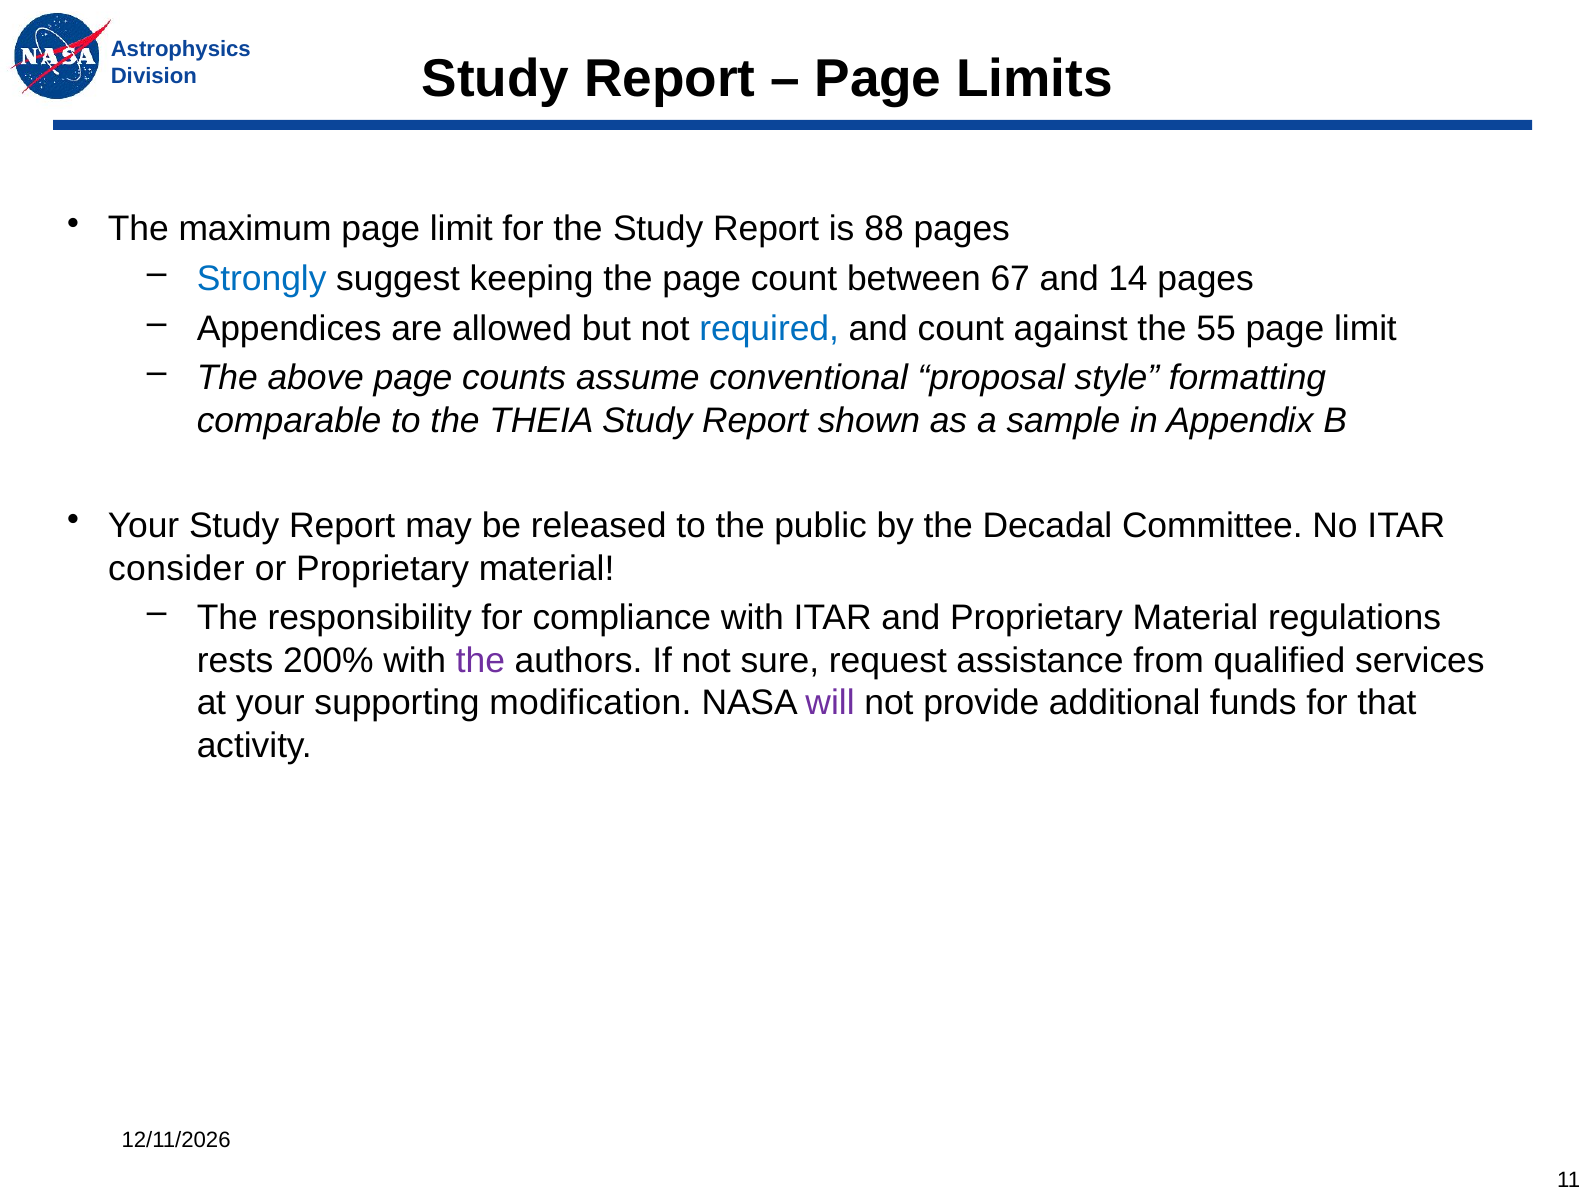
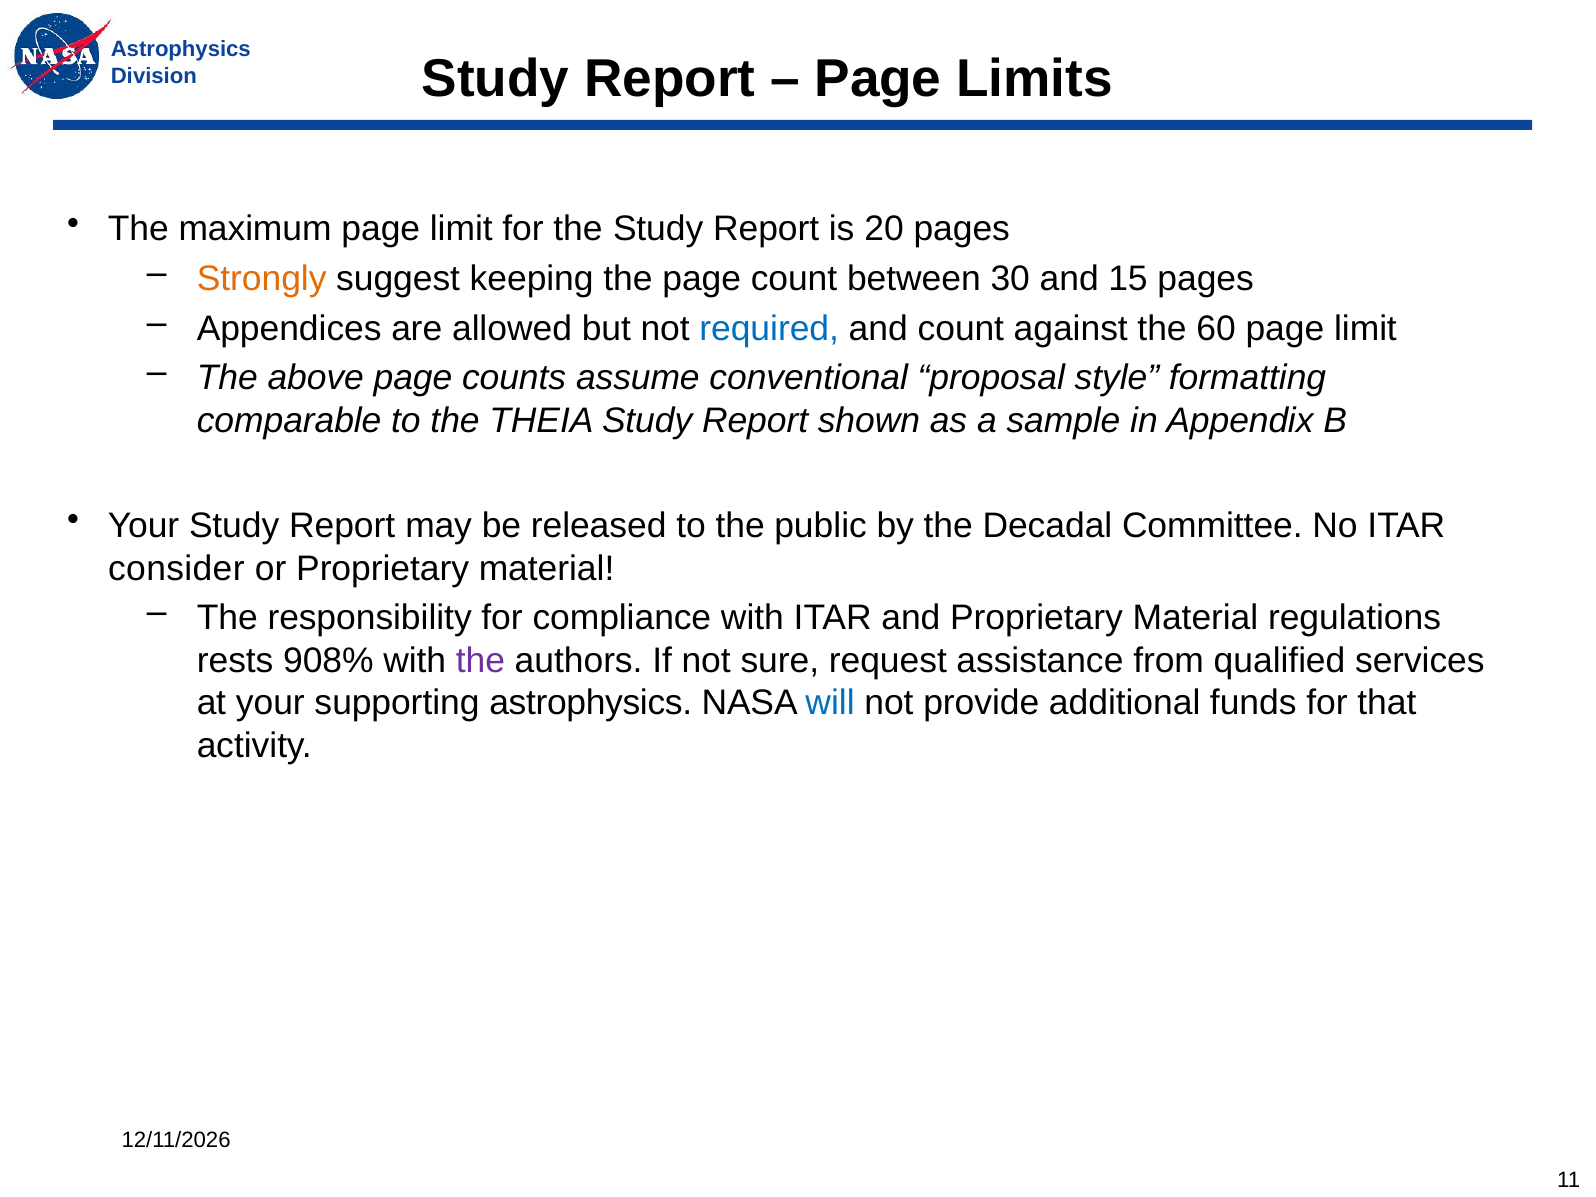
88: 88 -> 20
Strongly colour: blue -> orange
67: 67 -> 30
14: 14 -> 15
55: 55 -> 60
200%: 200% -> 908%
supporting modification: modification -> astrophysics
will colour: purple -> blue
